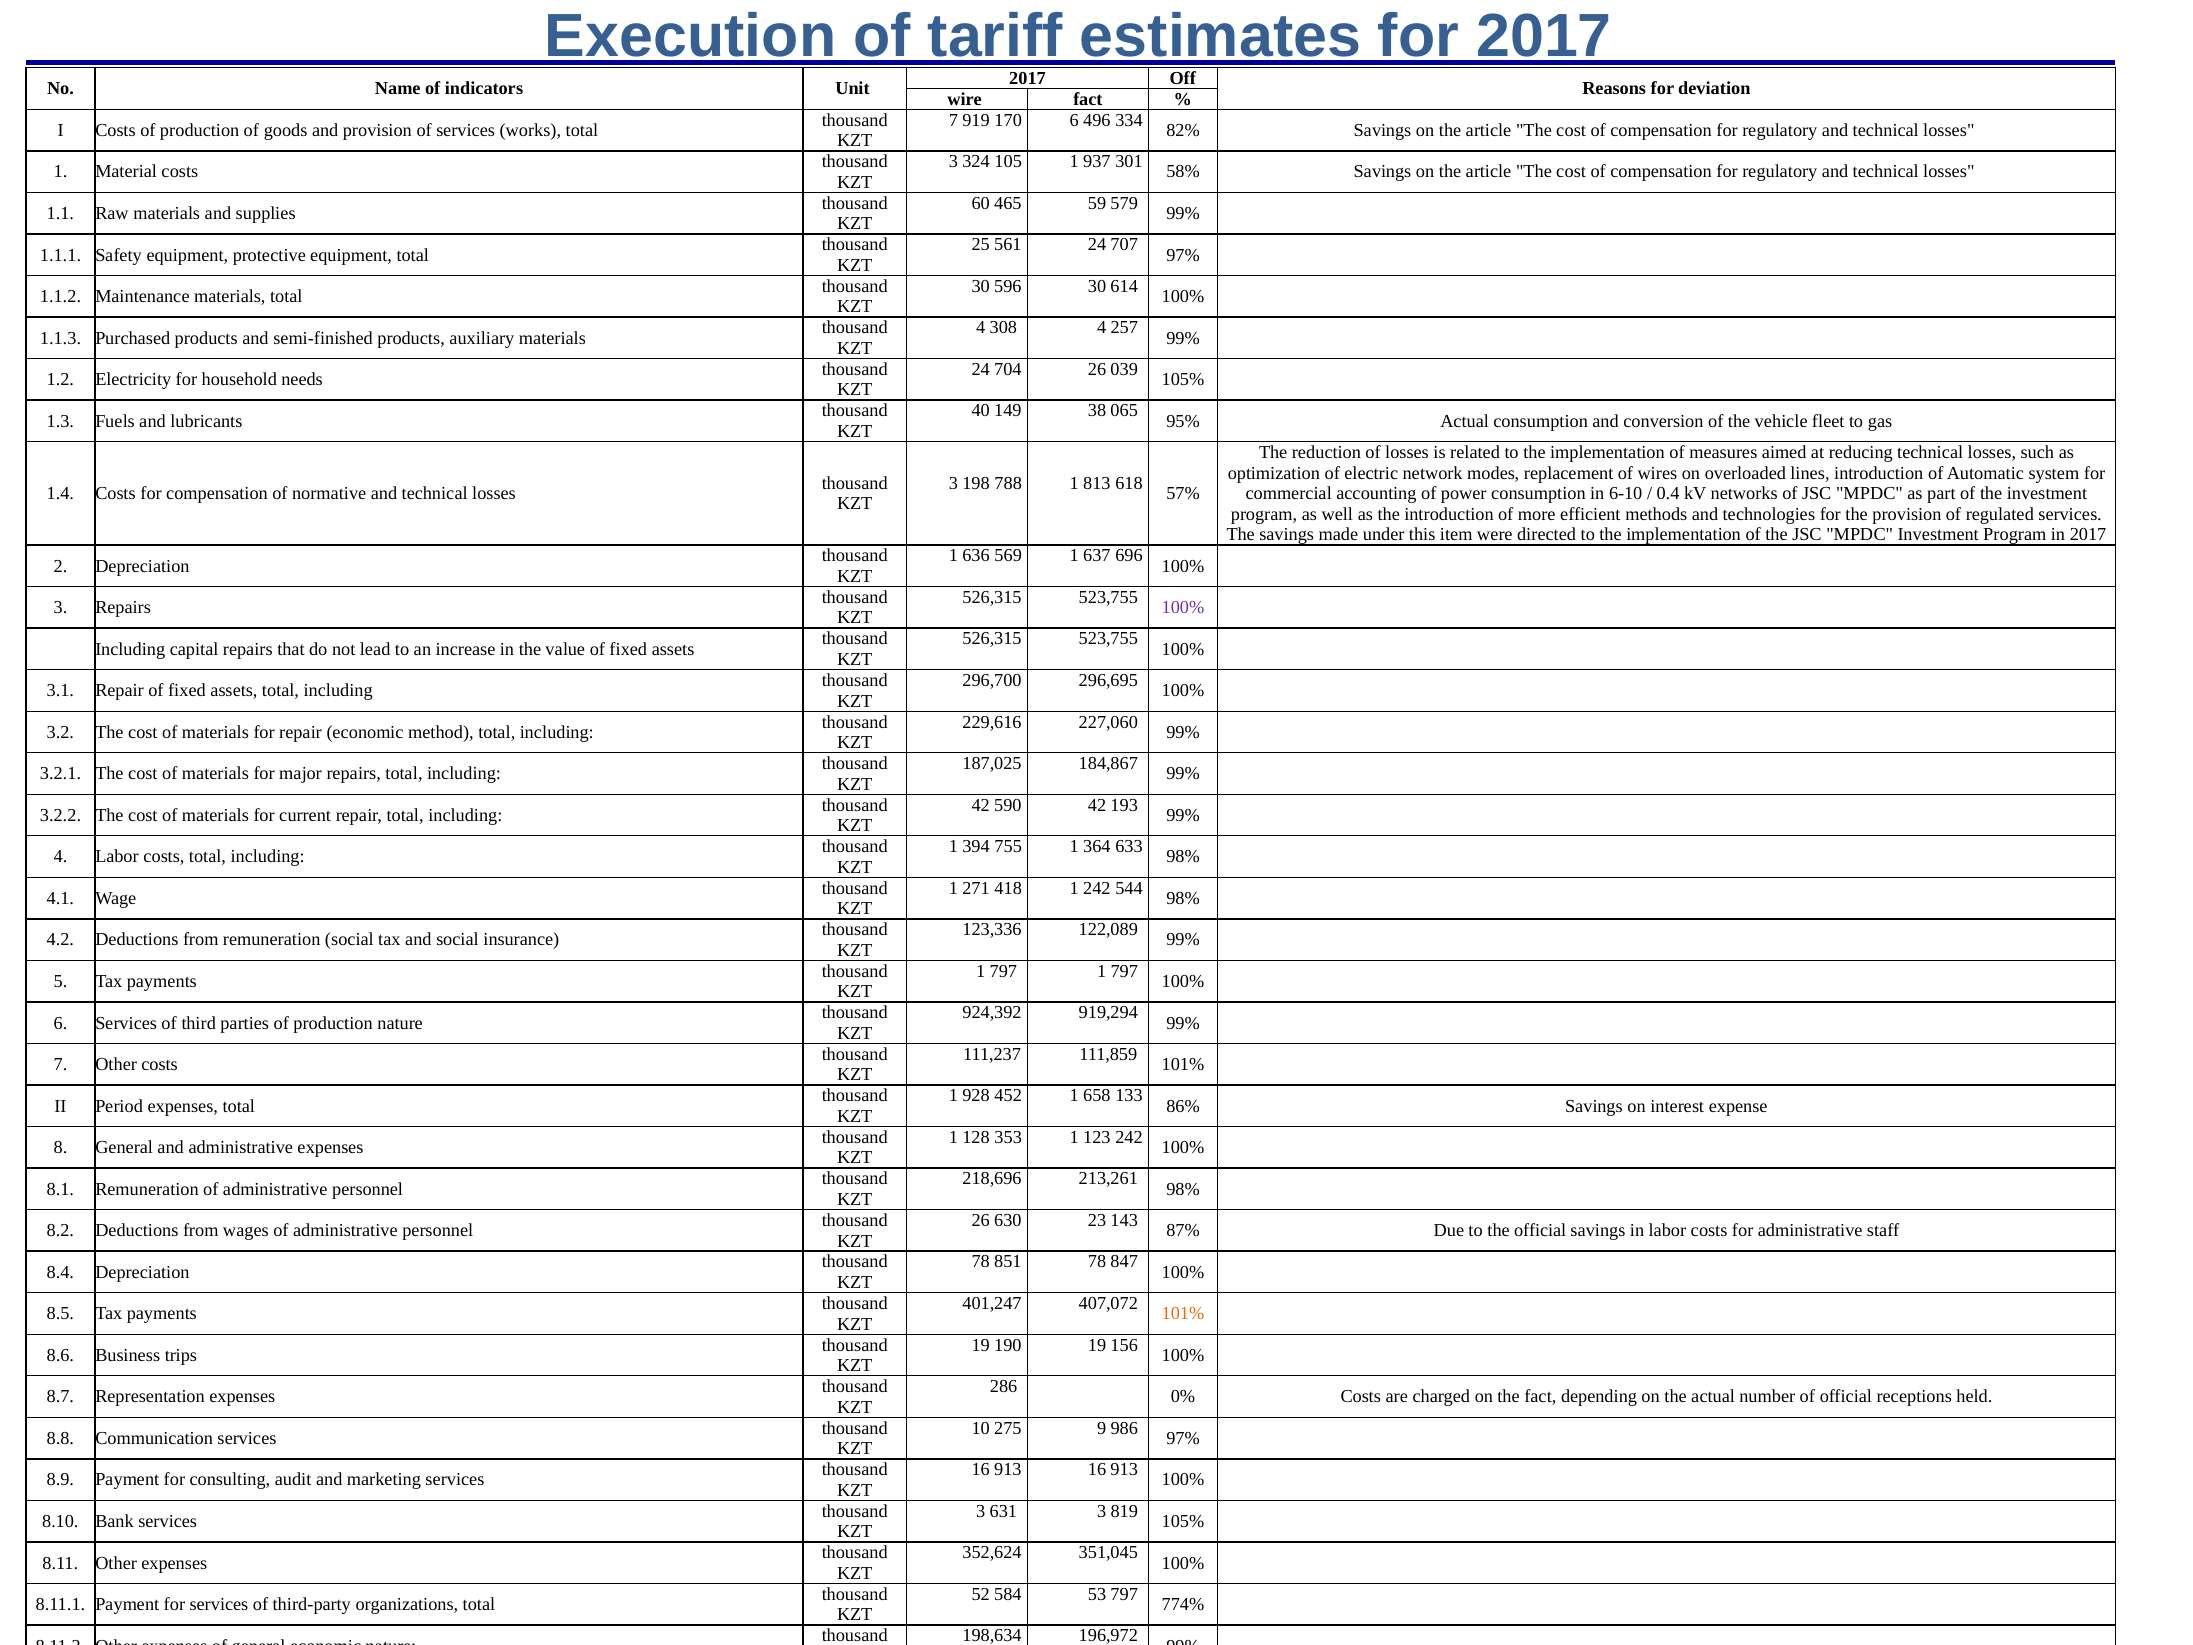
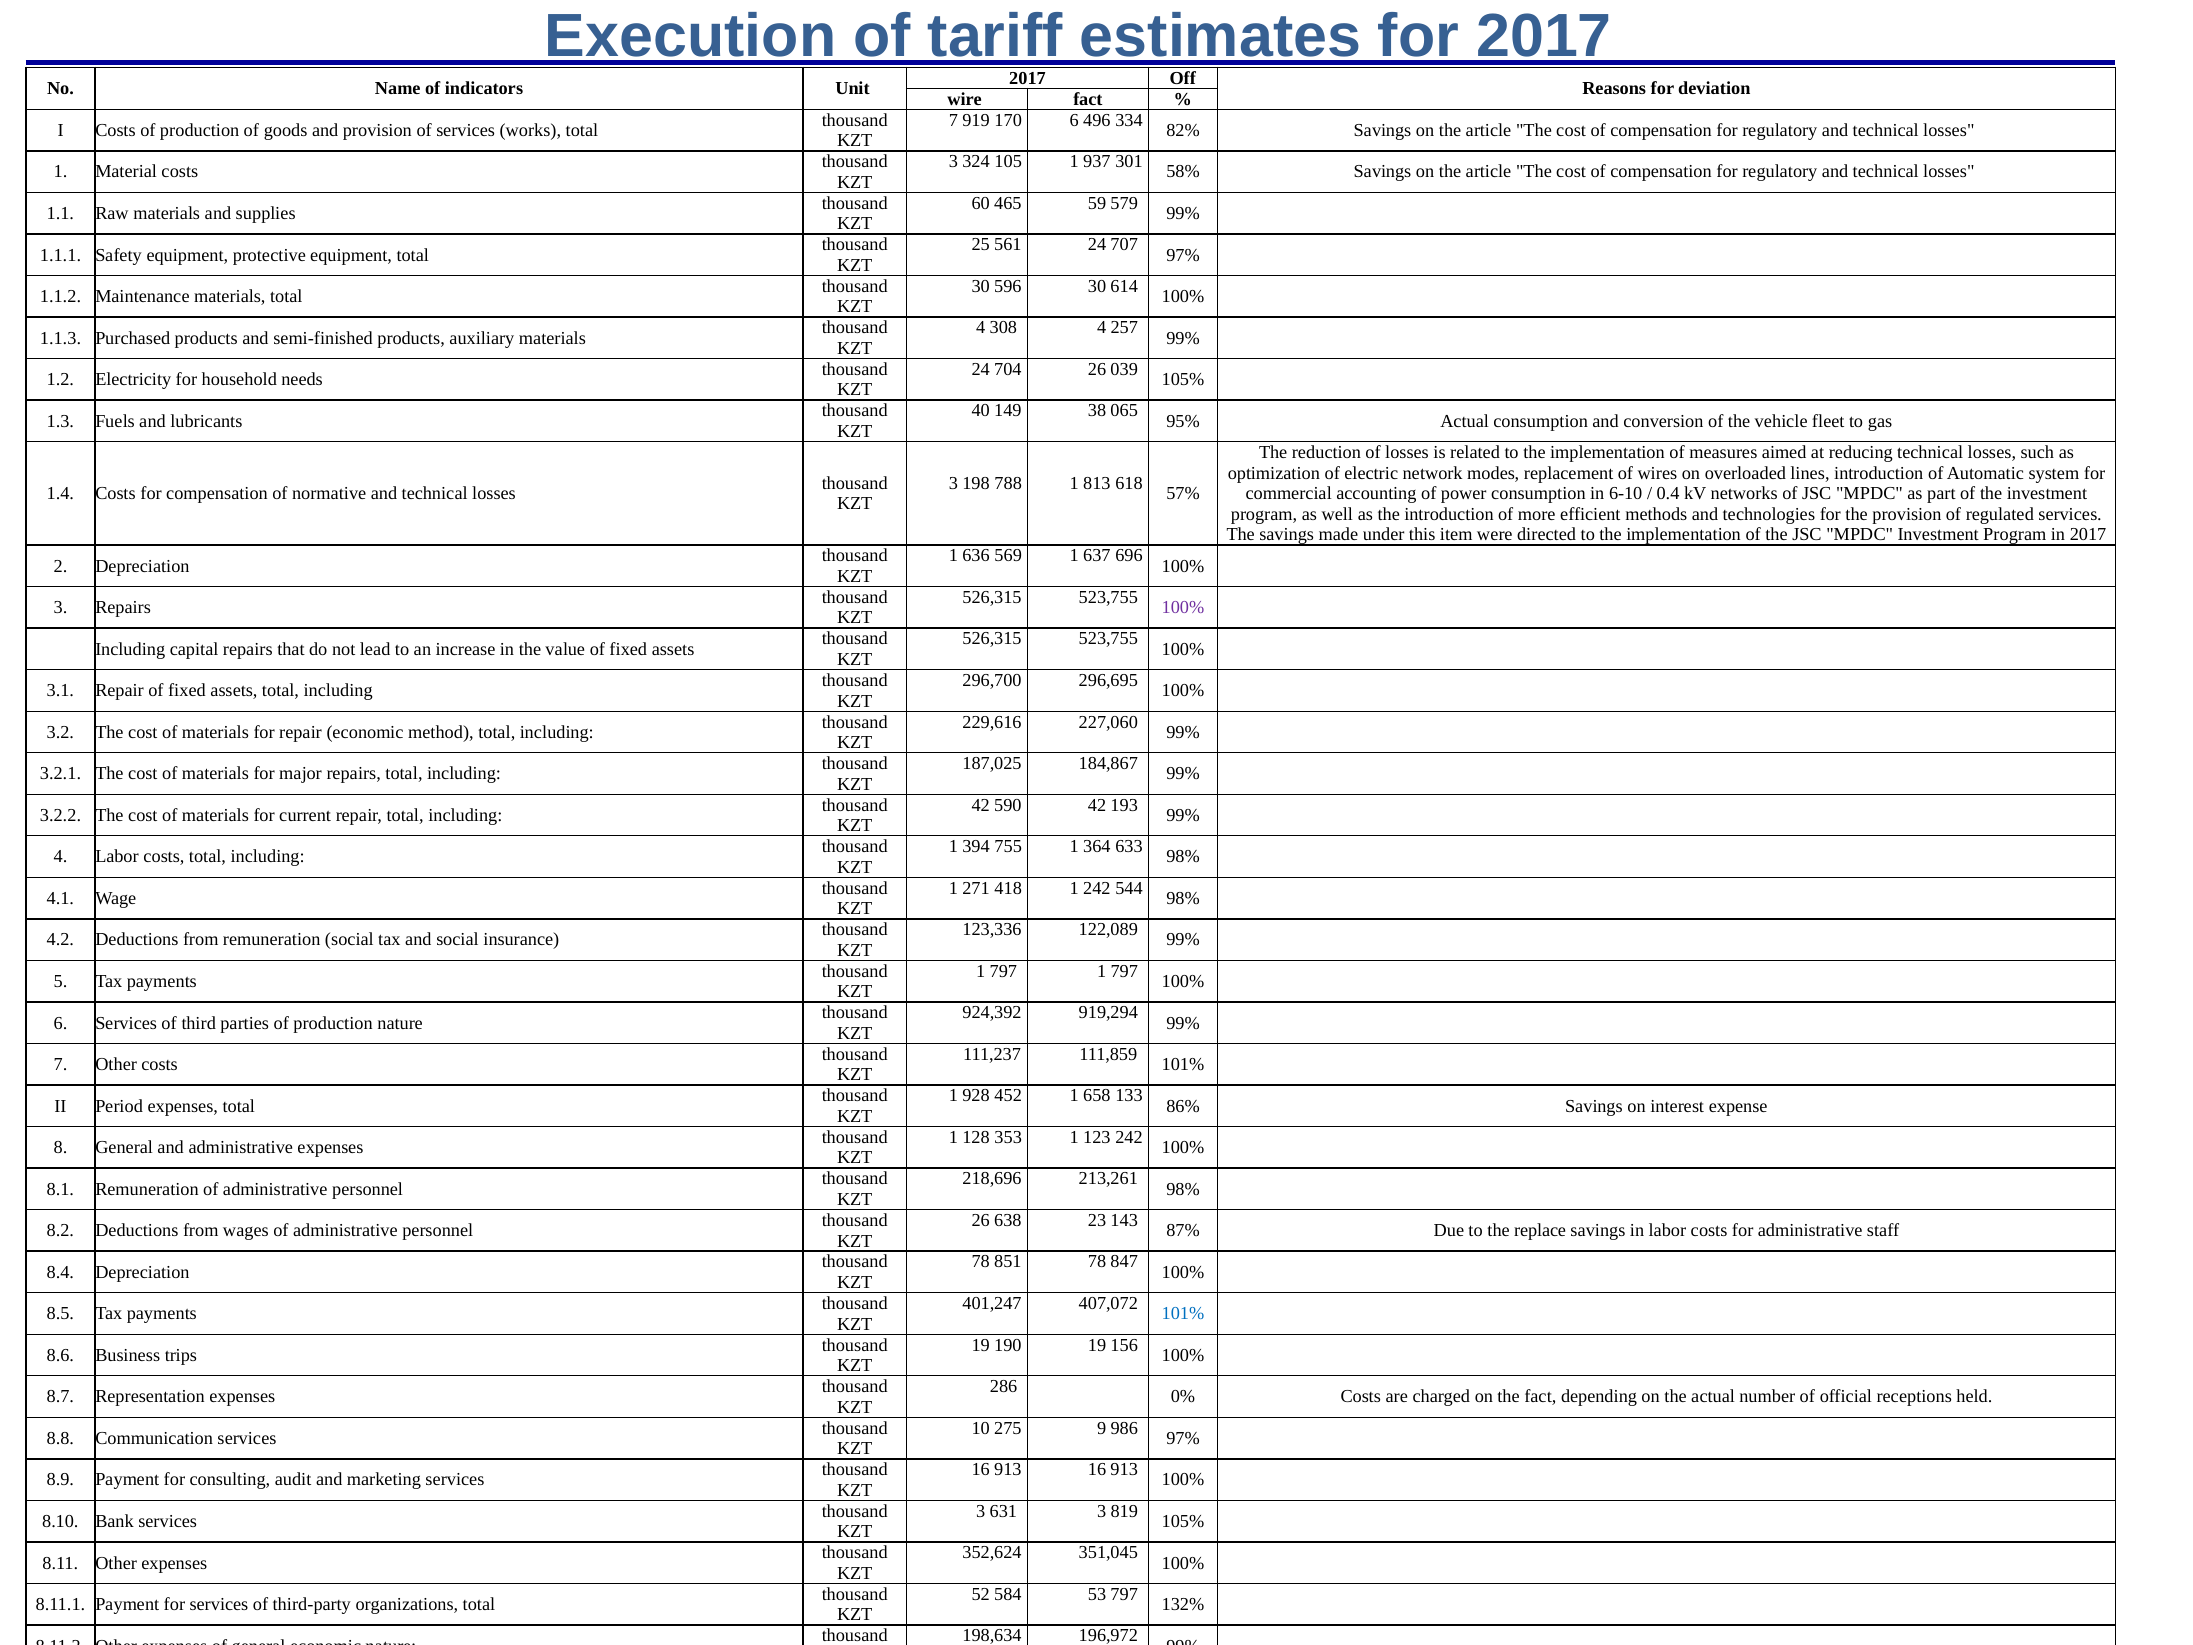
630: 630 -> 638
the official: official -> replace
101% at (1183, 1314) colour: orange -> blue
774%: 774% -> 132%
